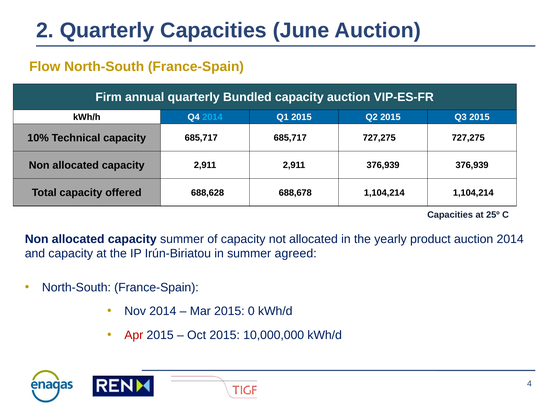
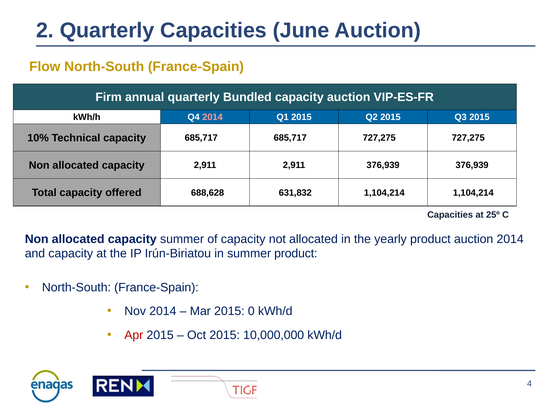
2014 at (212, 117) colour: light blue -> pink
688,678: 688,678 -> 631,832
summer agreed: agreed -> product
